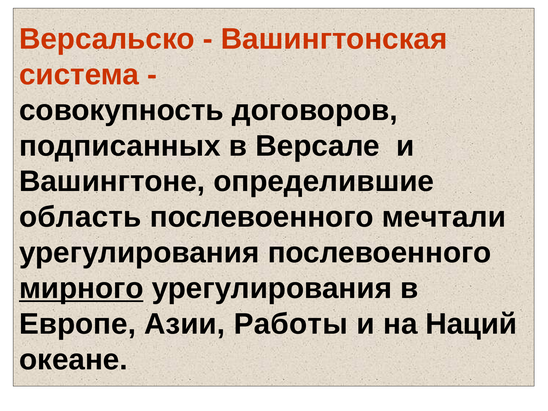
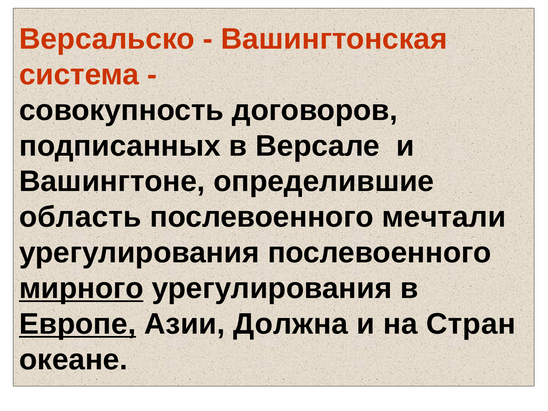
Европе underline: none -> present
Работы: Работы -> Должна
Наций: Наций -> Стран
